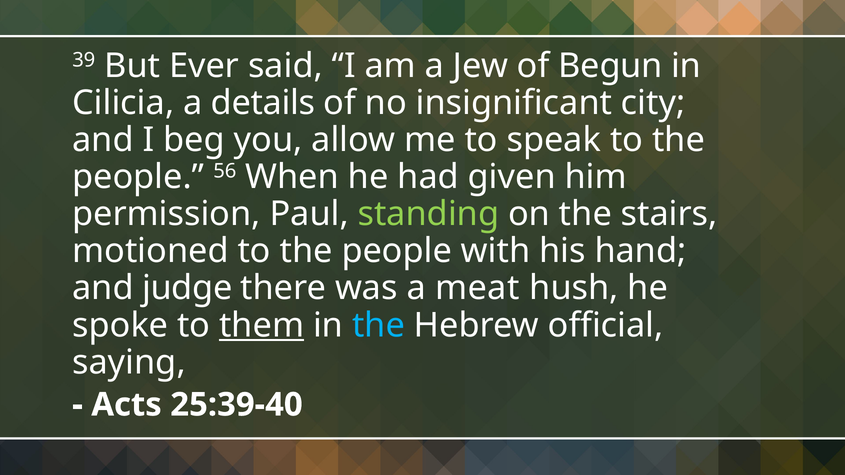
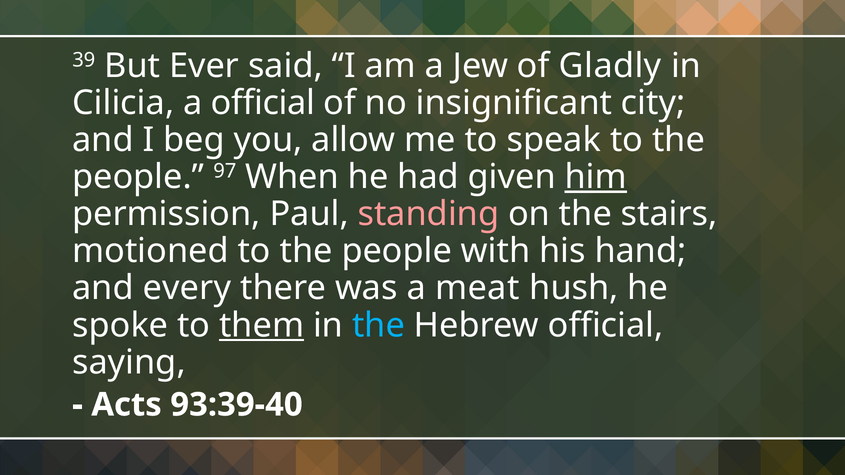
Begun: Begun -> Gladly
a details: details -> official
56: 56 -> 97
him underline: none -> present
standing colour: light green -> pink
judge: judge -> every
25:39-40: 25:39-40 -> 93:39-40
